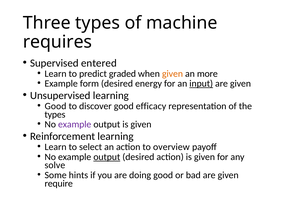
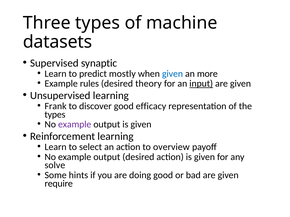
requires: requires -> datasets
entered: entered -> synaptic
graded: graded -> mostly
given at (172, 74) colour: orange -> blue
form: form -> rules
energy: energy -> theory
Good at (56, 106): Good -> Frank
output at (107, 157) underline: present -> none
